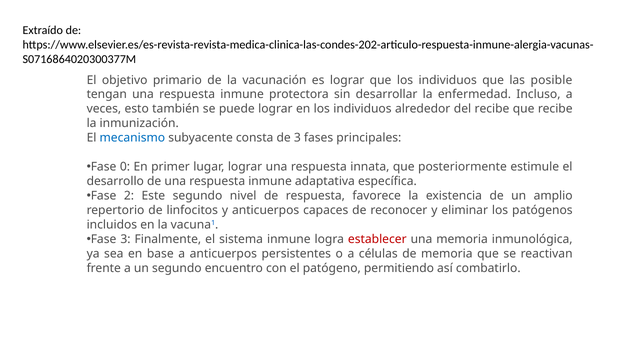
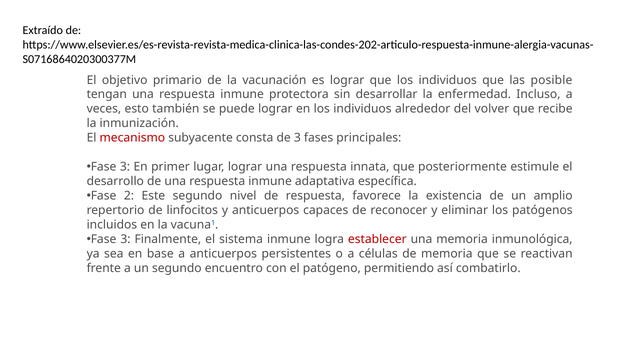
del recibe: recibe -> volver
mecanismo colour: blue -> red
0 at (125, 167): 0 -> 3
